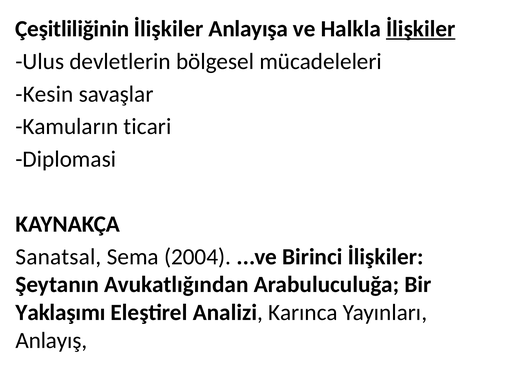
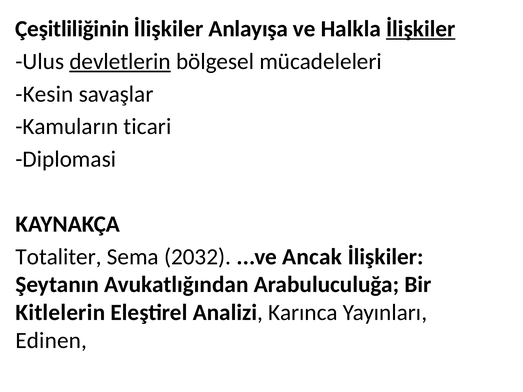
devletlerin underline: none -> present
Sanatsal: Sanatsal -> Totaliter
2004: 2004 -> 2032
Birinci: Birinci -> Ancak
Yaklaşımı: Yaklaşımı -> Kitlelerin
Anlayış: Anlayış -> Edinen
